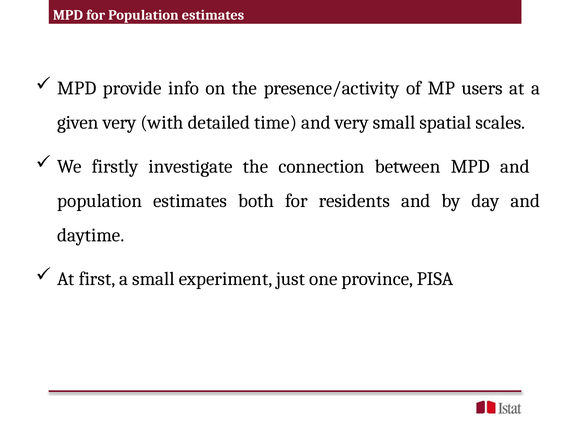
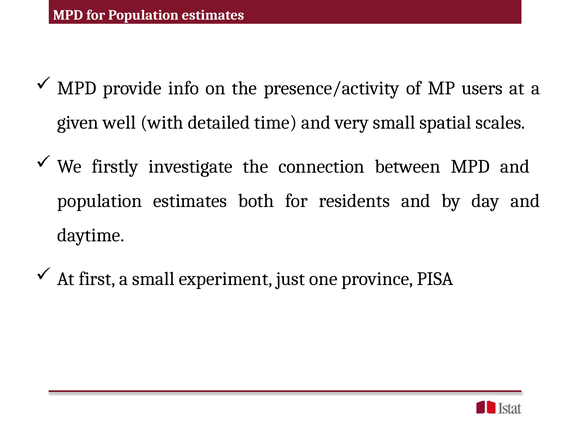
given very: very -> well
